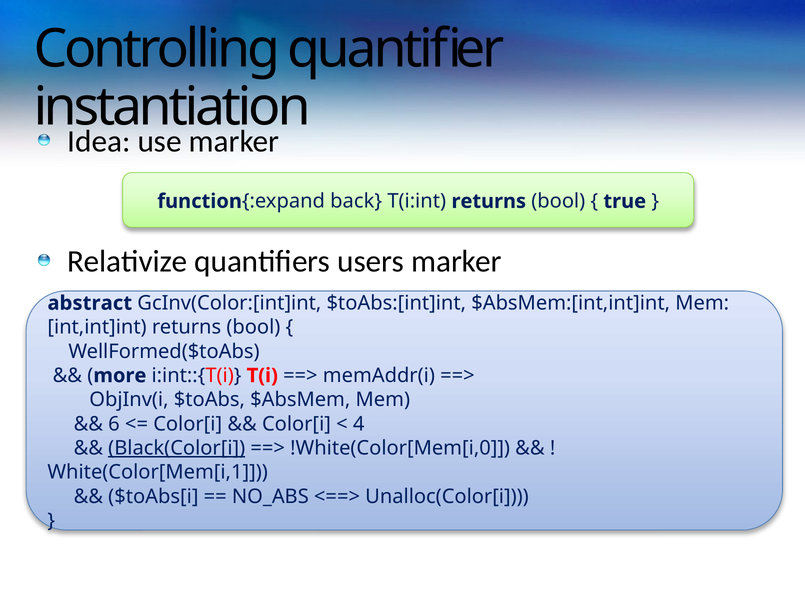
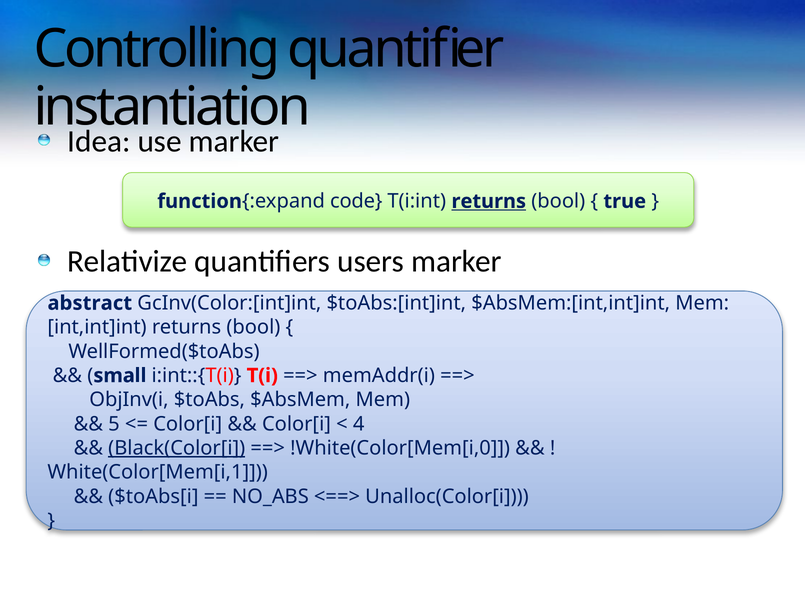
back: back -> code
returns at (489, 201) underline: none -> present
more: more -> small
6: 6 -> 5
